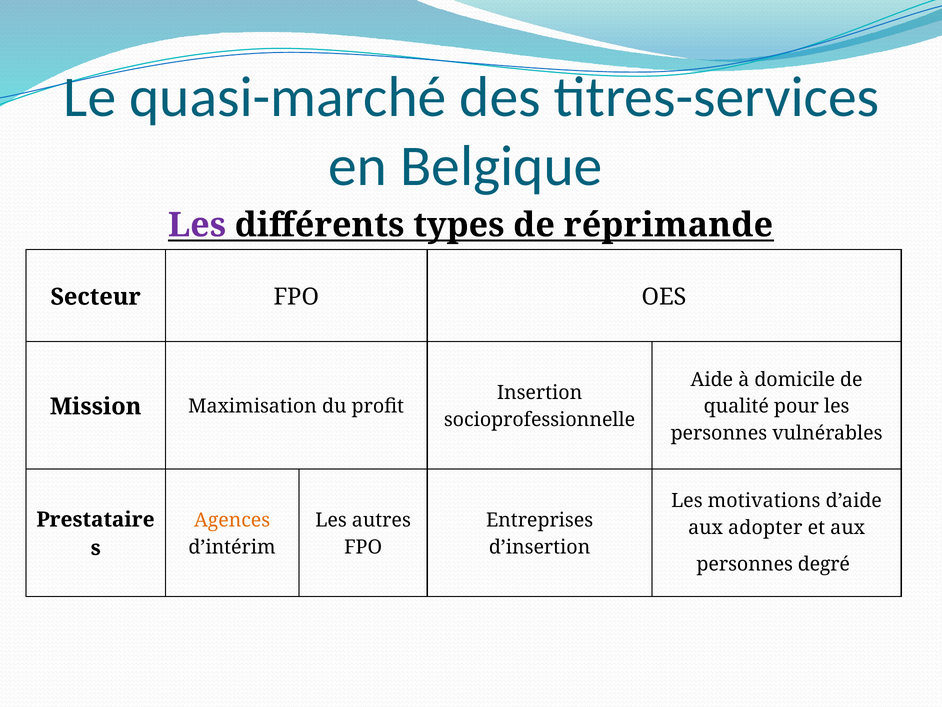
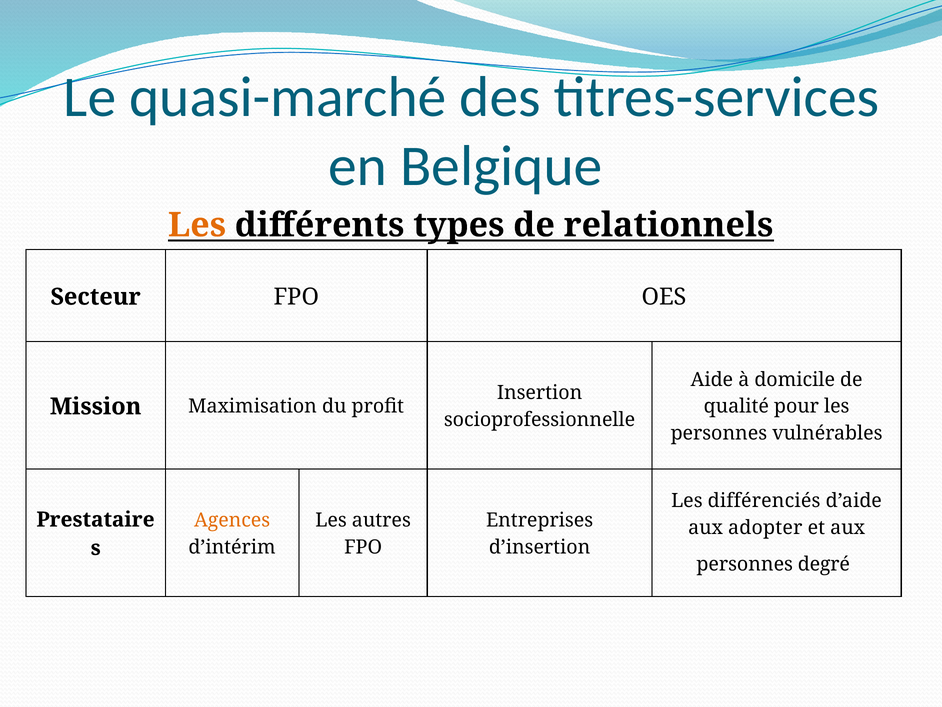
Les at (197, 225) colour: purple -> orange
réprimande: réprimande -> relationnels
motivations: motivations -> différenciés
